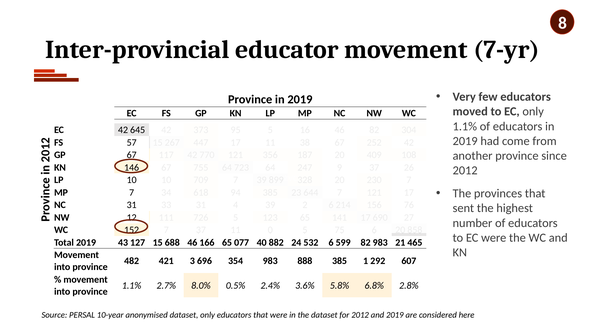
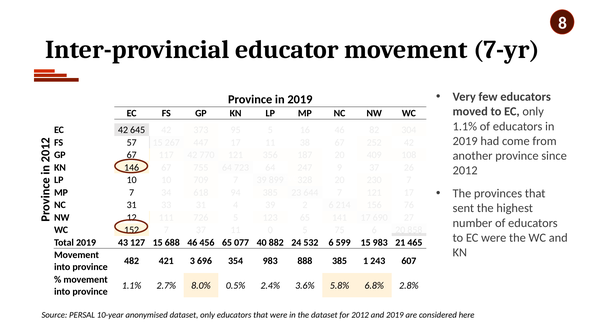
166: 166 -> 456
599 82: 82 -> 15
292: 292 -> 243
